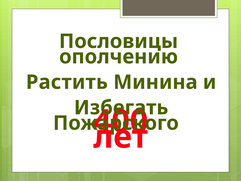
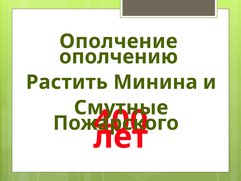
Пословицы: Пословицы -> Ополчение
Избегать: Избегать -> Смутные
